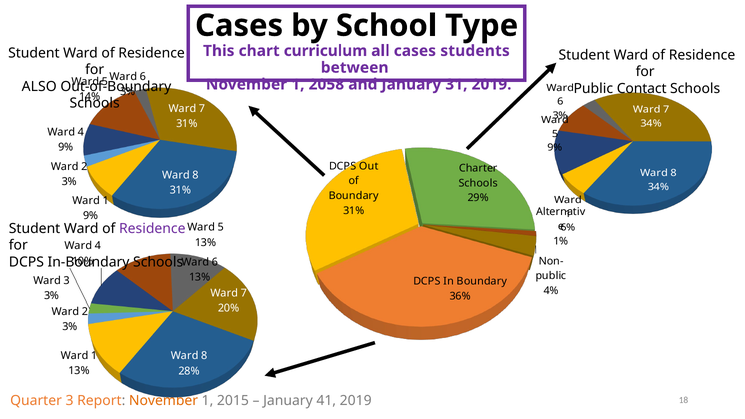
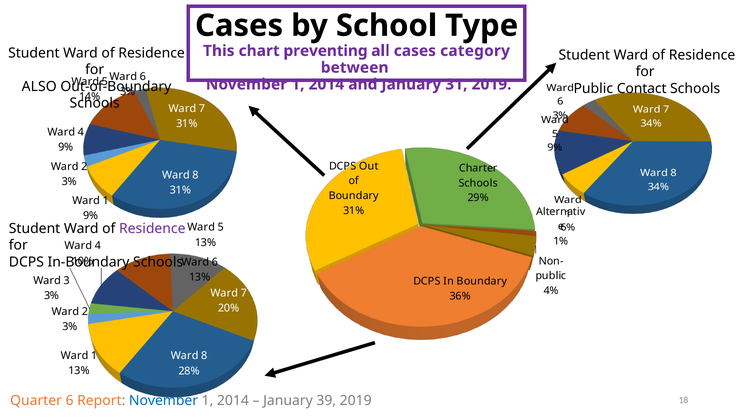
curriculum: curriculum -> preventing
students: students -> category
2058 at (326, 84): 2058 -> 2014
Quarter 3: 3 -> 6
November at (164, 401) colour: orange -> blue
2015 at (233, 401): 2015 -> 2014
41: 41 -> 39
